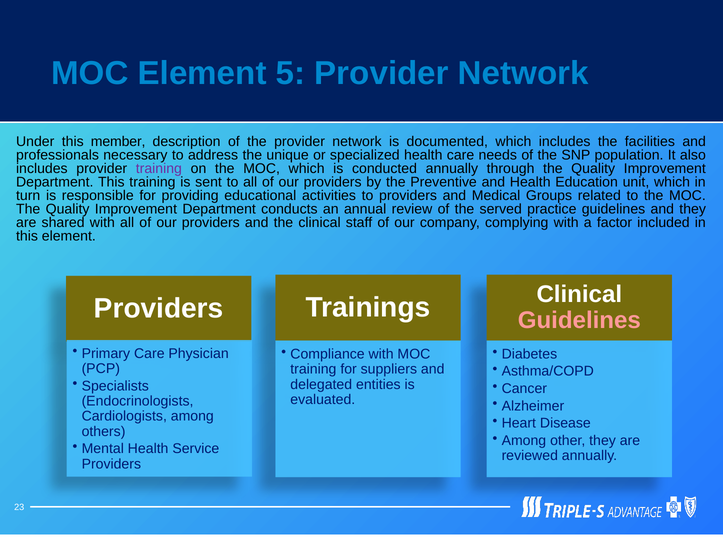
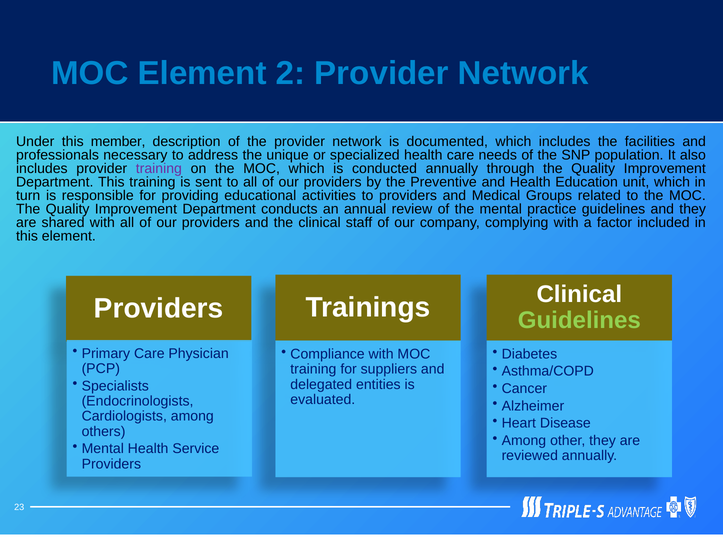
5: 5 -> 2
the served: served -> mental
Guidelines at (579, 321) colour: pink -> light green
